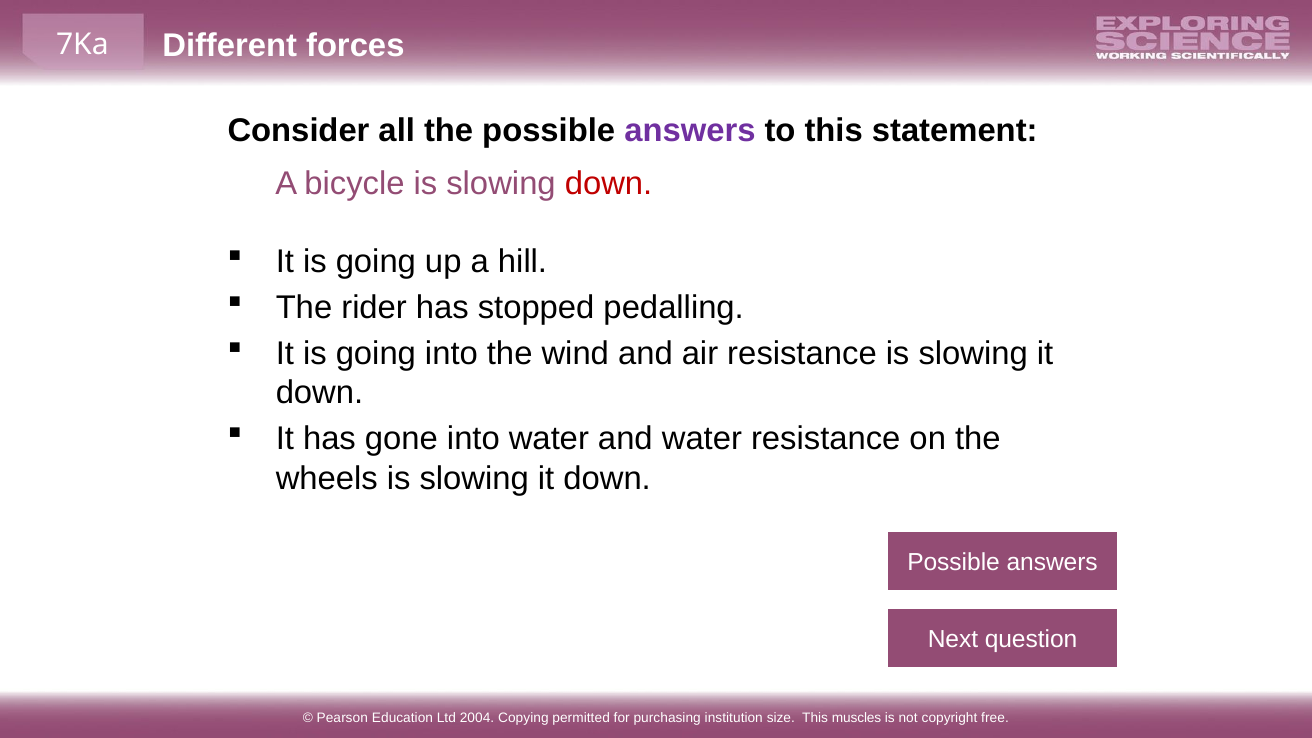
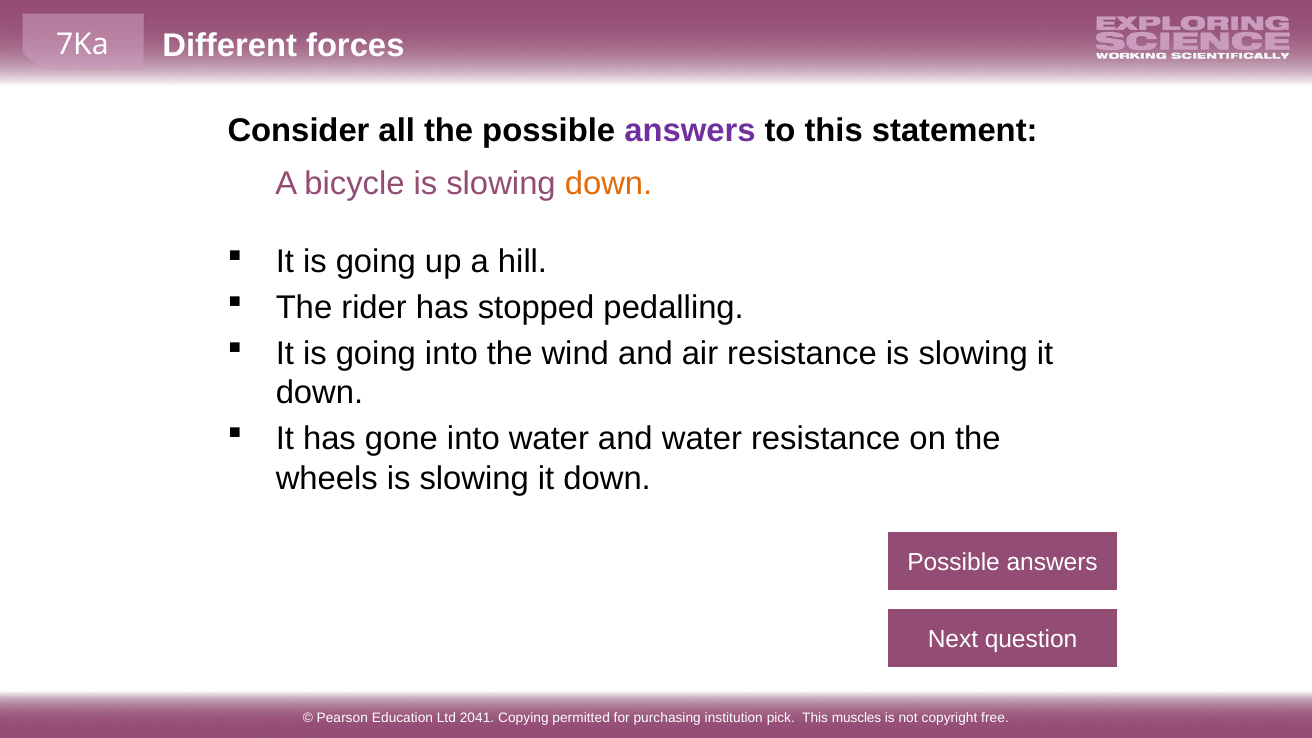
down at (609, 183) colour: red -> orange
2004: 2004 -> 2041
size: size -> pick
